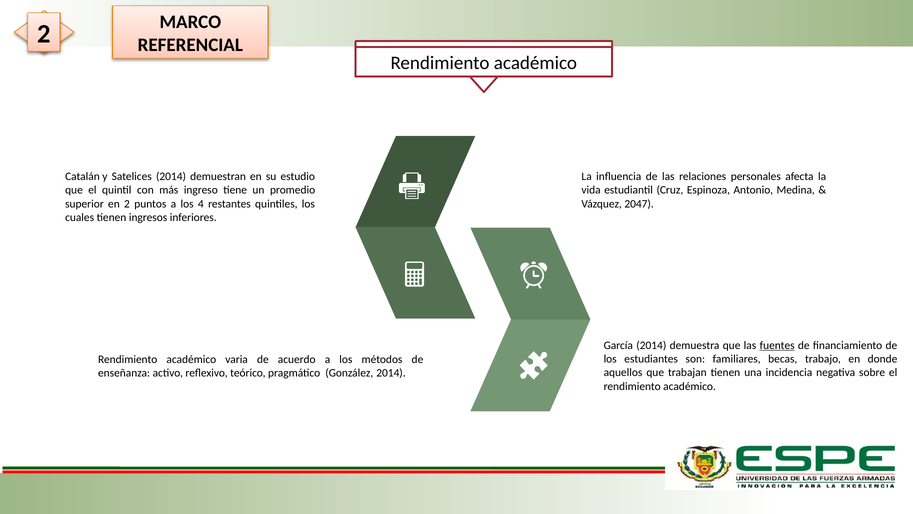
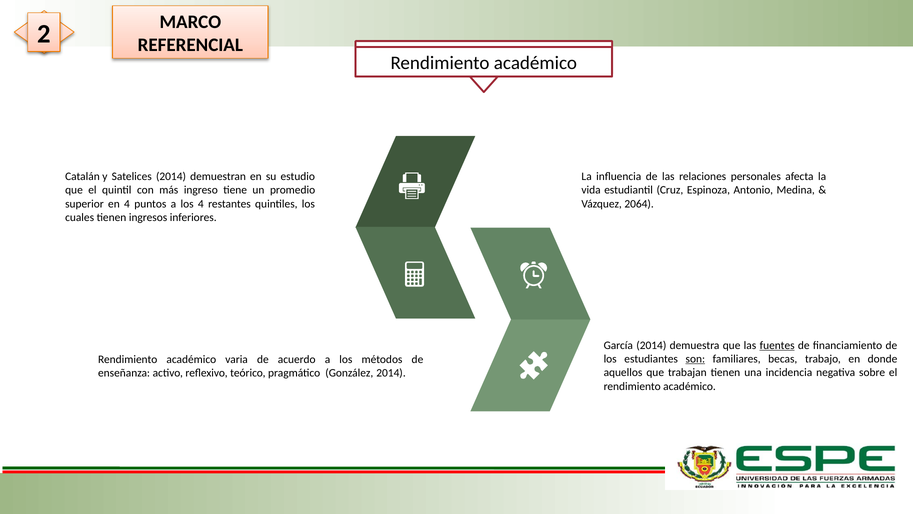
en 2: 2 -> 4
2047: 2047 -> 2064
son underline: none -> present
